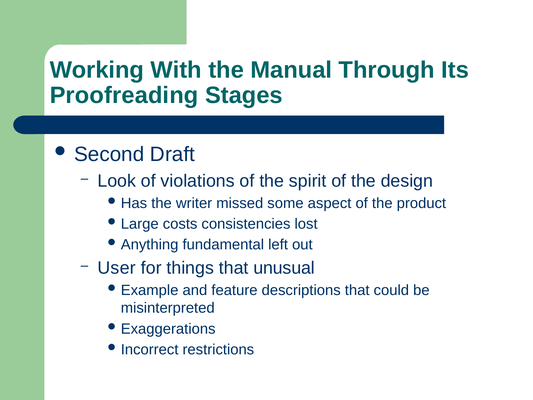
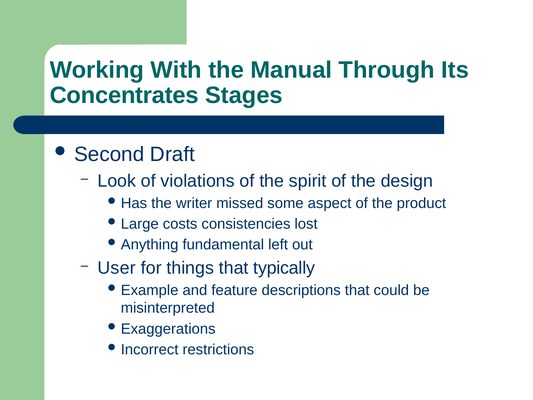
Proofreading: Proofreading -> Concentrates
unusual: unusual -> typically
